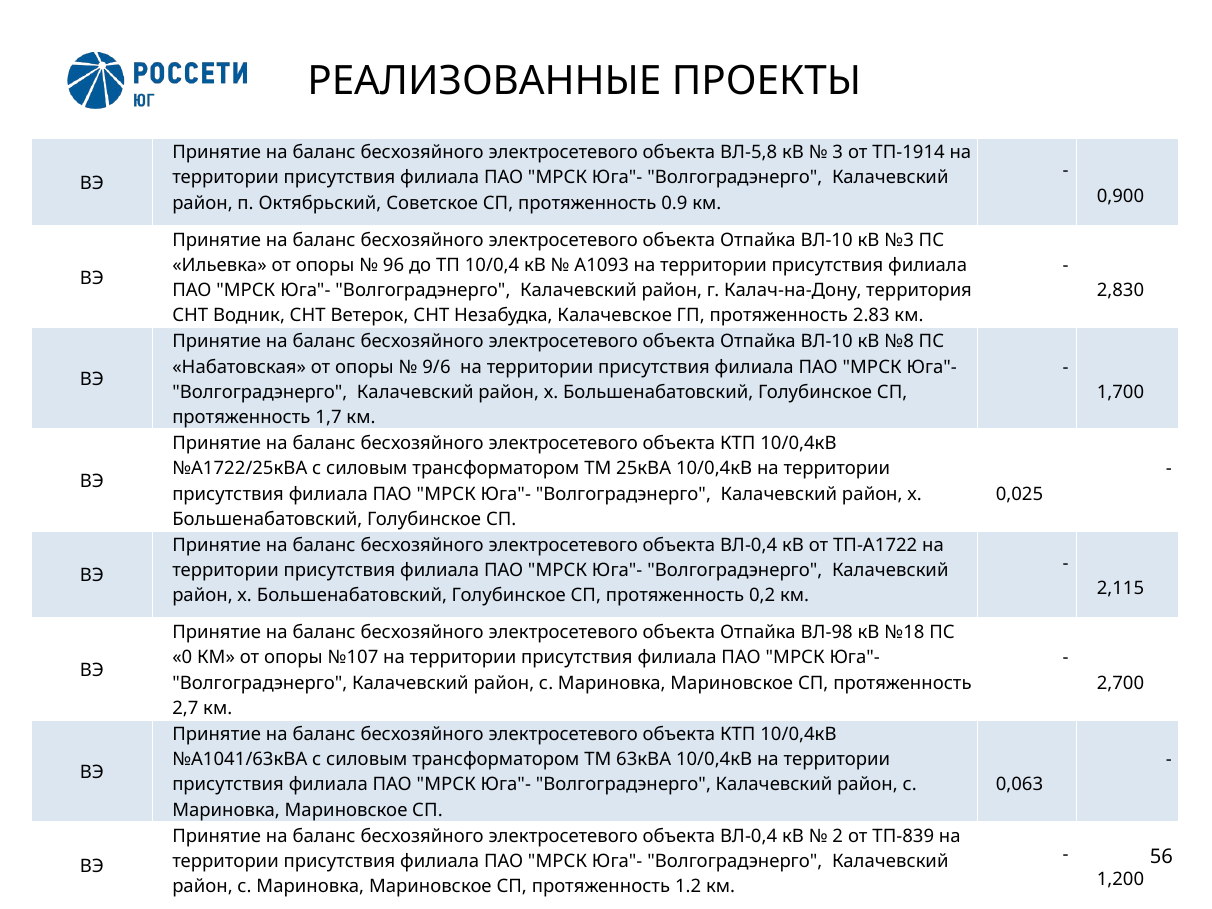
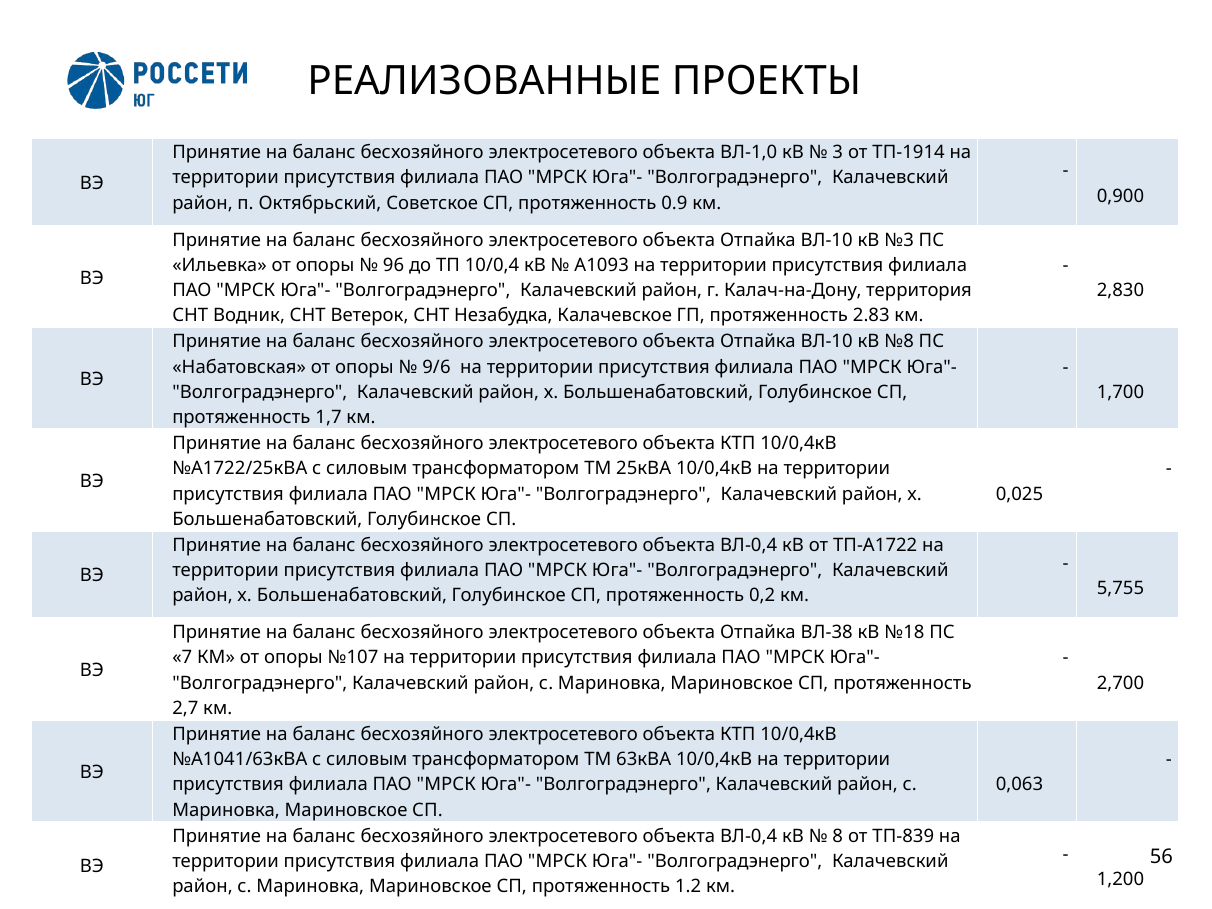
ВЛ-5,8: ВЛ-5,8 -> ВЛ-1,0
2,115: 2,115 -> 5,755
ВЛ-98: ВЛ-98 -> ВЛ-38
0: 0 -> 7
2: 2 -> 8
